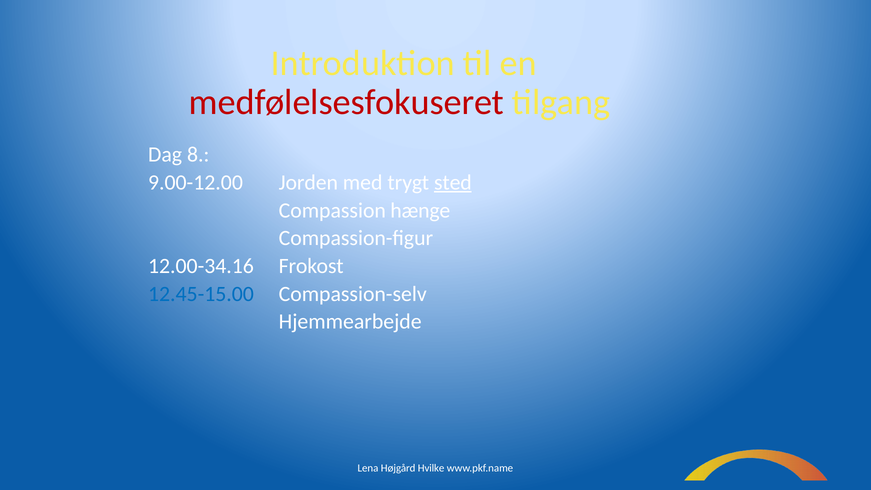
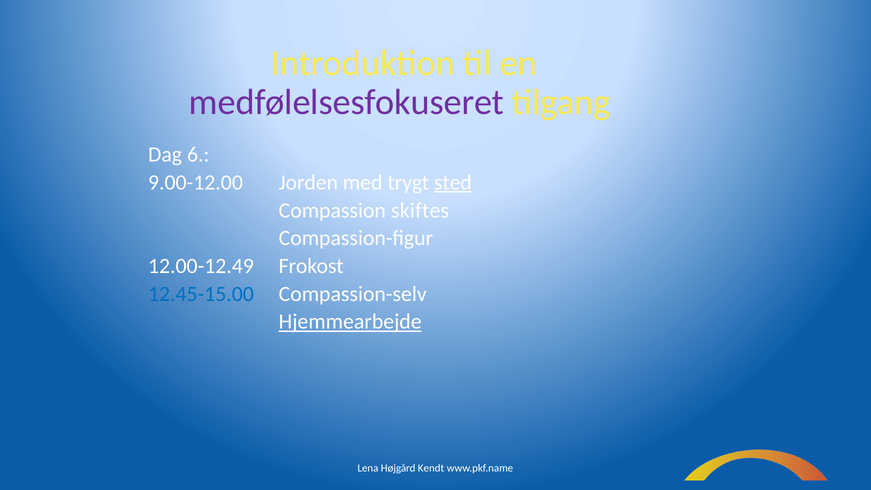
medfølelsesfokuseret colour: red -> purple
8: 8 -> 6
hænge: hænge -> skiftes
12.00-34.16: 12.00-34.16 -> 12.00-12.49
Hjemmearbejde underline: none -> present
Hvilke: Hvilke -> Kendt
